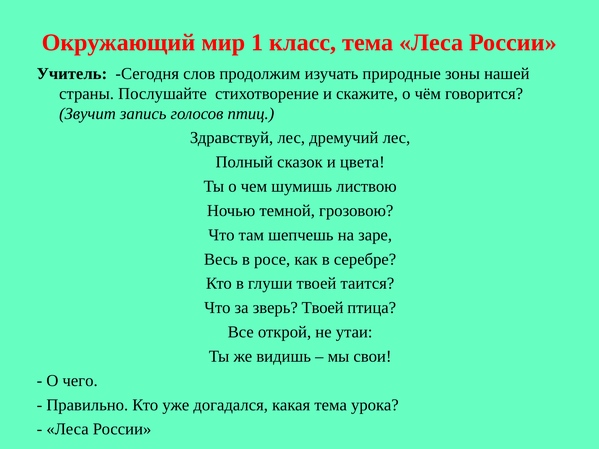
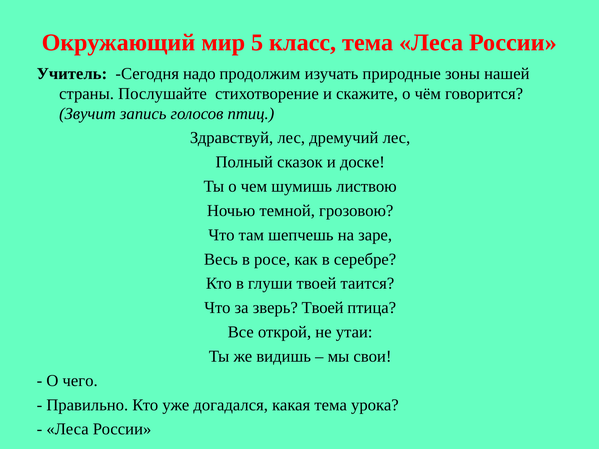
1: 1 -> 5
слов: слов -> надо
цвета: цвета -> доске
